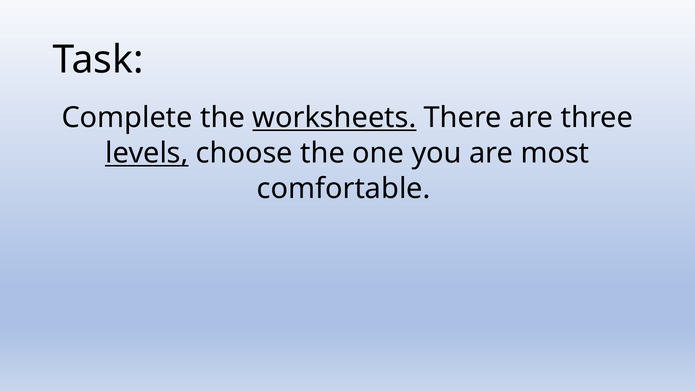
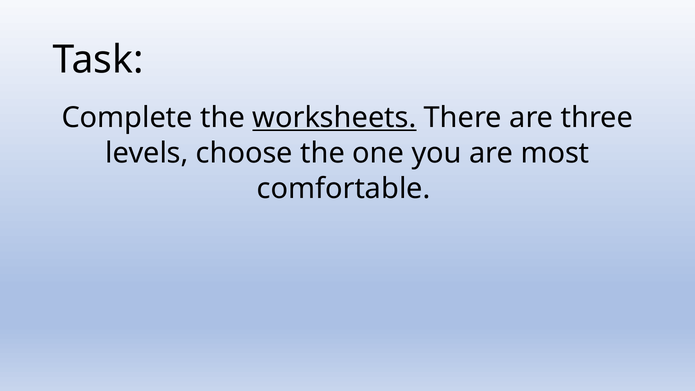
levels underline: present -> none
